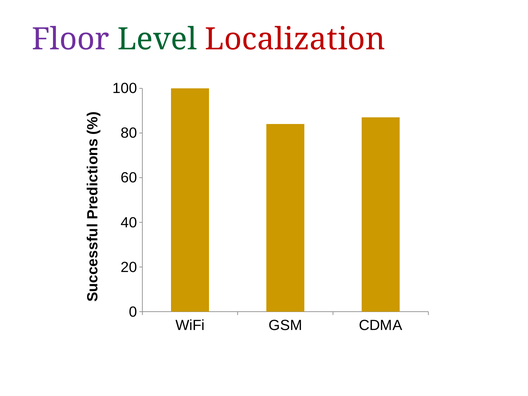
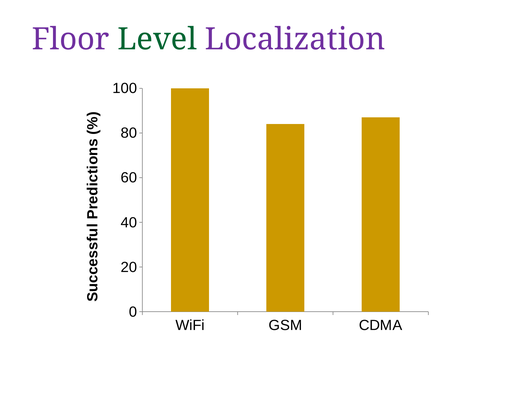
Localization colour: red -> purple
